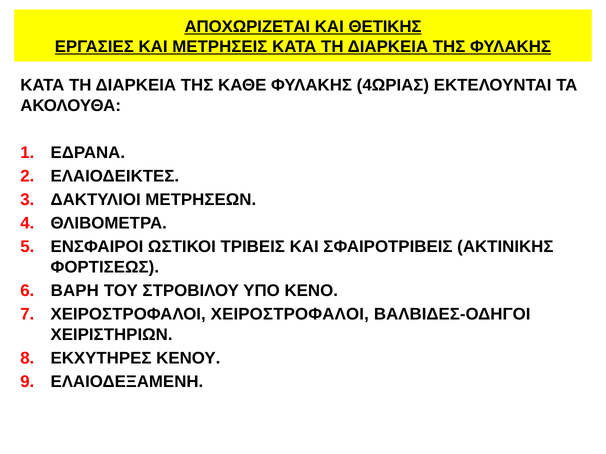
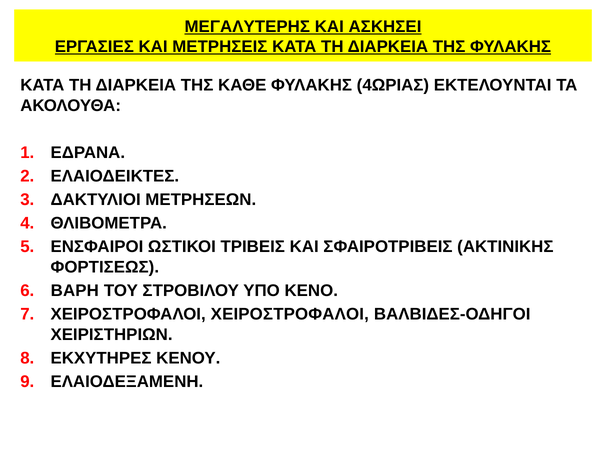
ΑΠΟΧΩΡΙΖΕΤΑΙ: ΑΠΟΧΩΡΙΖΕΤΑΙ -> ΜΕΓΑΛΥΤΕΡΗΣ
ΘΕΤΙΚΗΣ: ΘΕΤΙΚΗΣ -> ΑΣΚΗΣΕΙ
